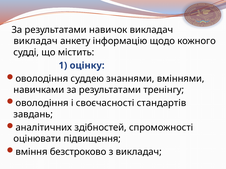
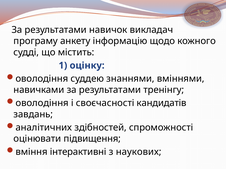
викладач at (36, 41): викладач -> програму
стандартів: стандартів -> кандидатів
безстроково: безстроково -> інтерактивні
з викладач: викладач -> наукових
